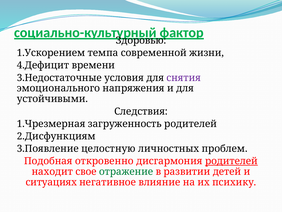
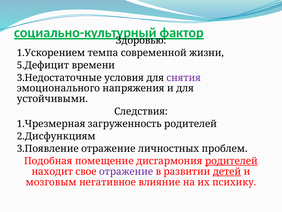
4.Дефицит: 4.Дефицит -> 5.Дефицит
3.Появление целостную: целостную -> отражение
откровенно: откровенно -> помещение
отражение at (126, 171) colour: green -> purple
детей underline: none -> present
ситуациях: ситуациях -> мозговым
